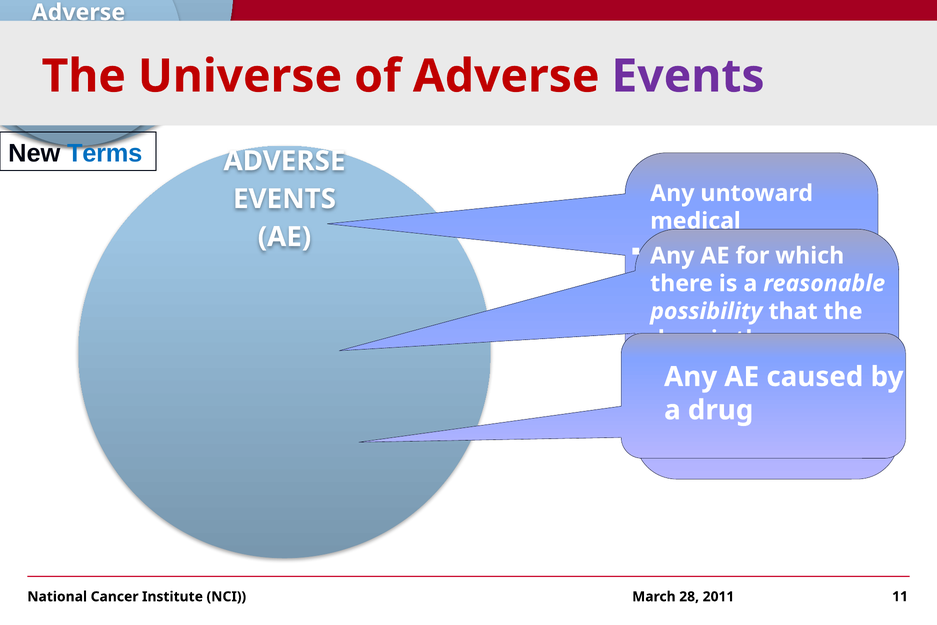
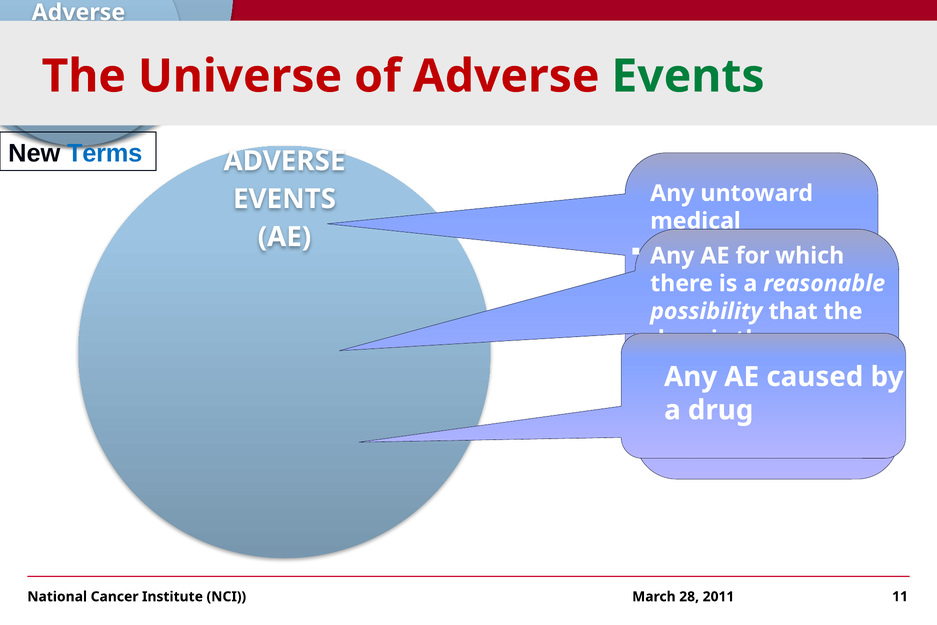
Events at (688, 76) colour: purple -> green
